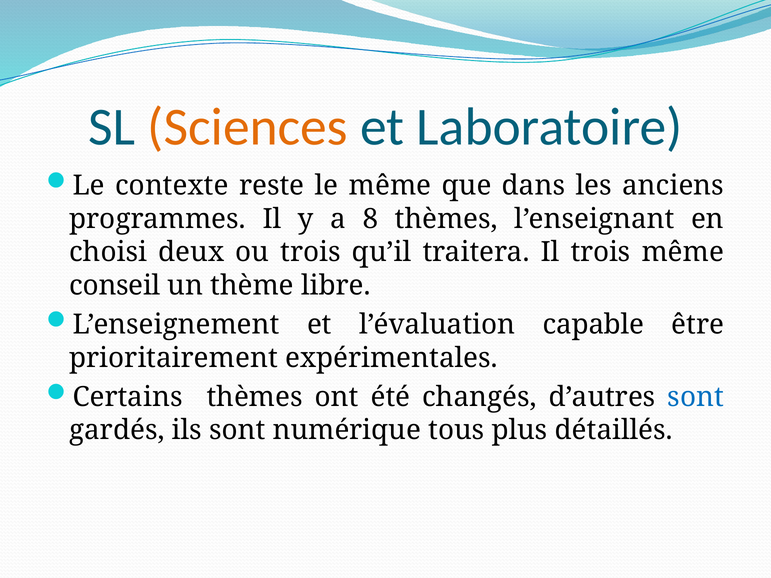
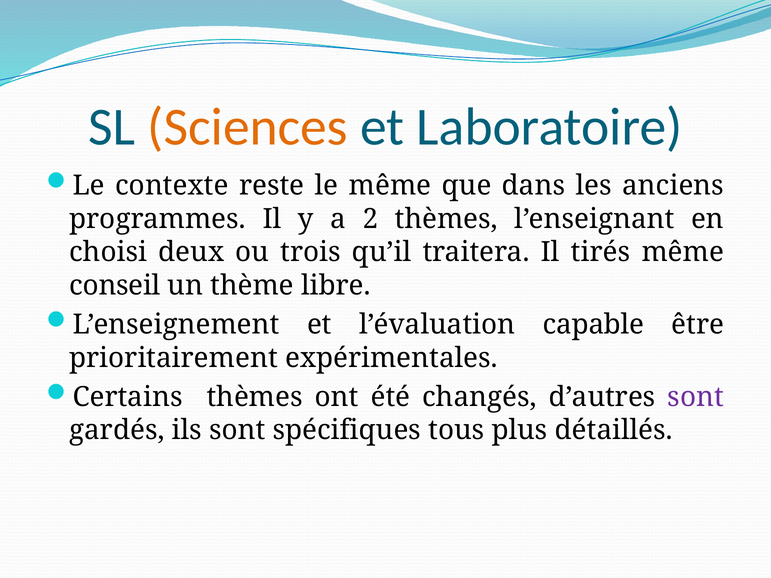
8: 8 -> 2
Il trois: trois -> tirés
sont at (696, 397) colour: blue -> purple
numérique: numérique -> spécifiques
